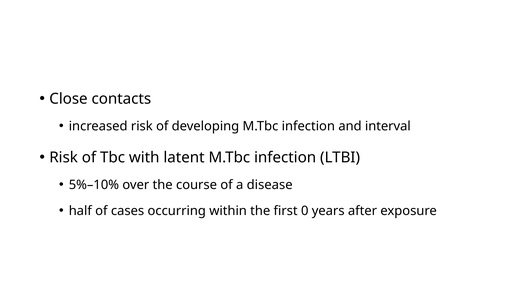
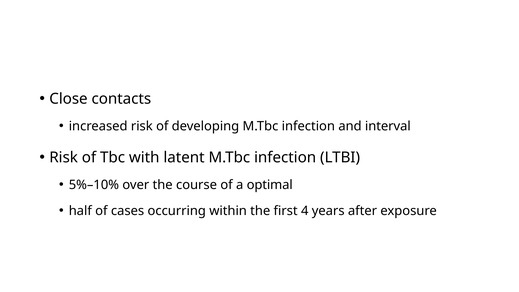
disease: disease -> optimal
0: 0 -> 4
